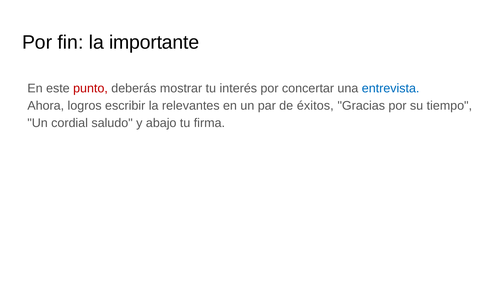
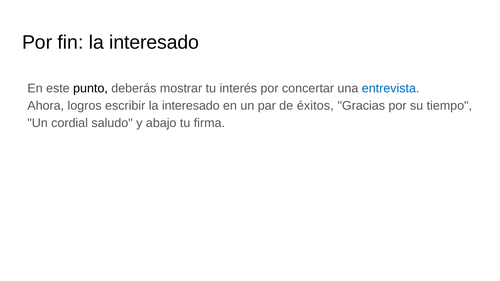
fin la importante: importante -> interesado
punto colour: red -> black
escribir la relevantes: relevantes -> interesado
